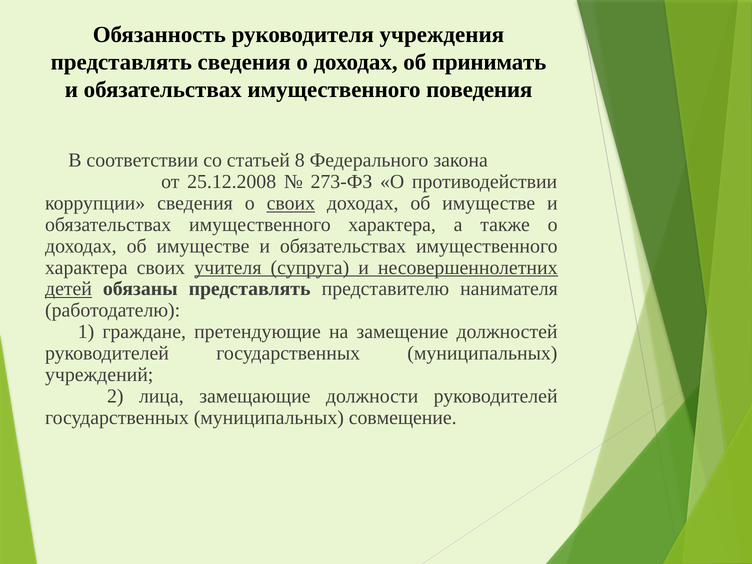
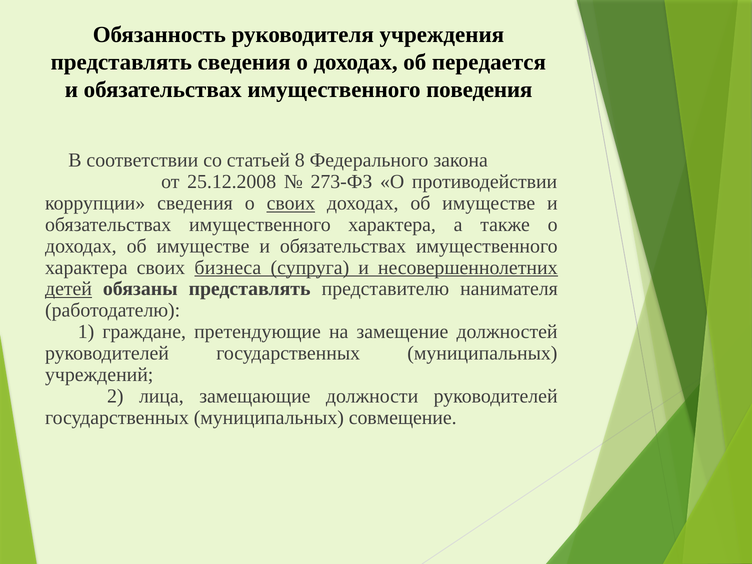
принимать: принимать -> передается
учителя: учителя -> бизнеса
